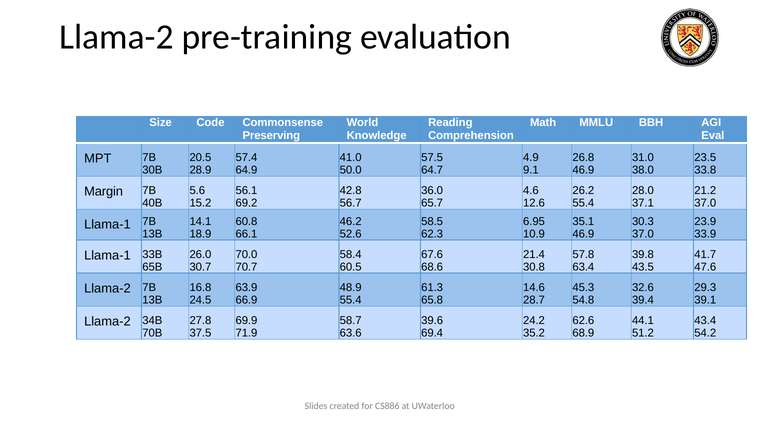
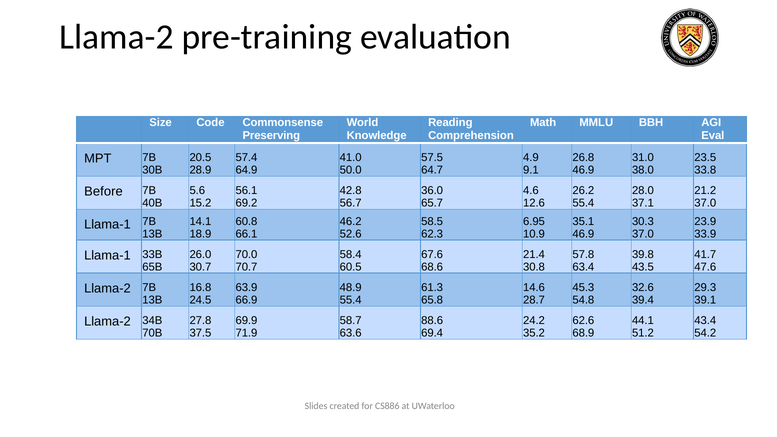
Margin: Margin -> Before
39.6: 39.6 -> 88.6
